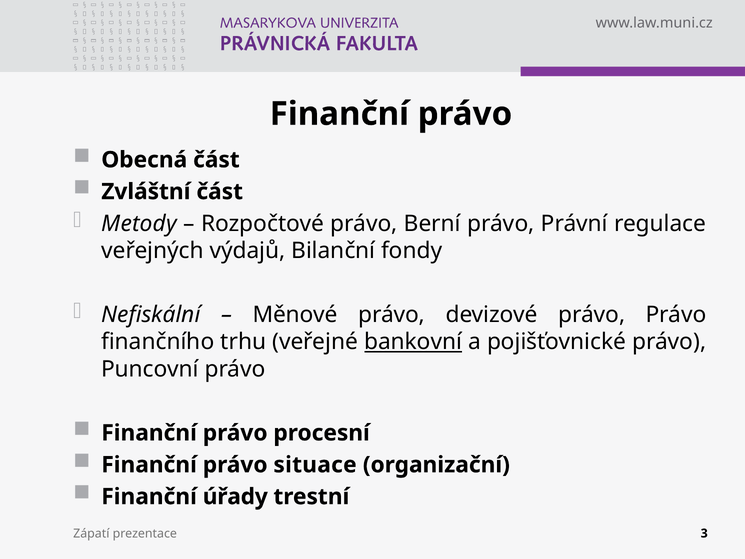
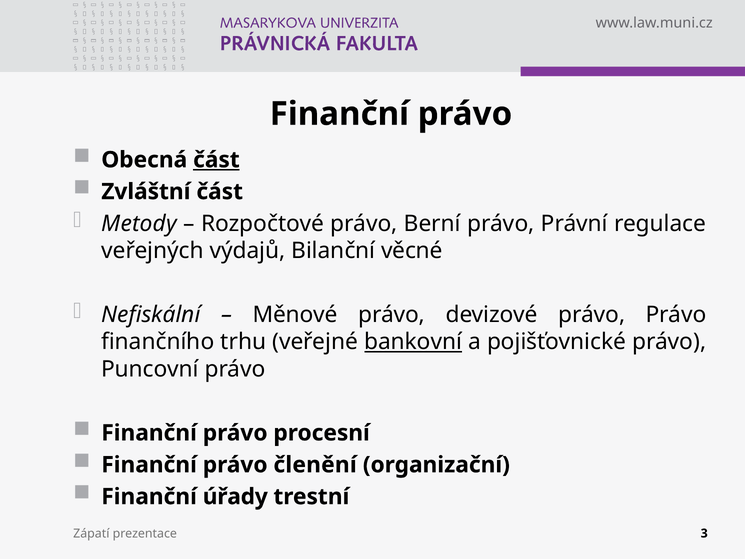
část at (216, 160) underline: none -> present
fondy: fondy -> věcné
situace: situace -> členění
